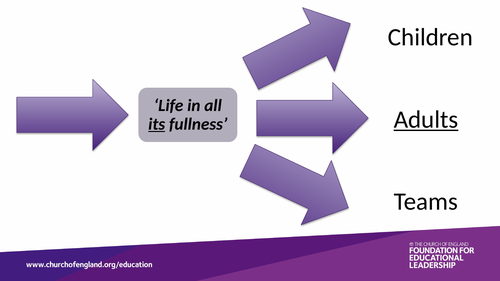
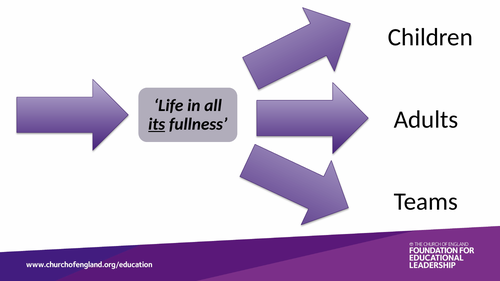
Adults underline: present -> none
